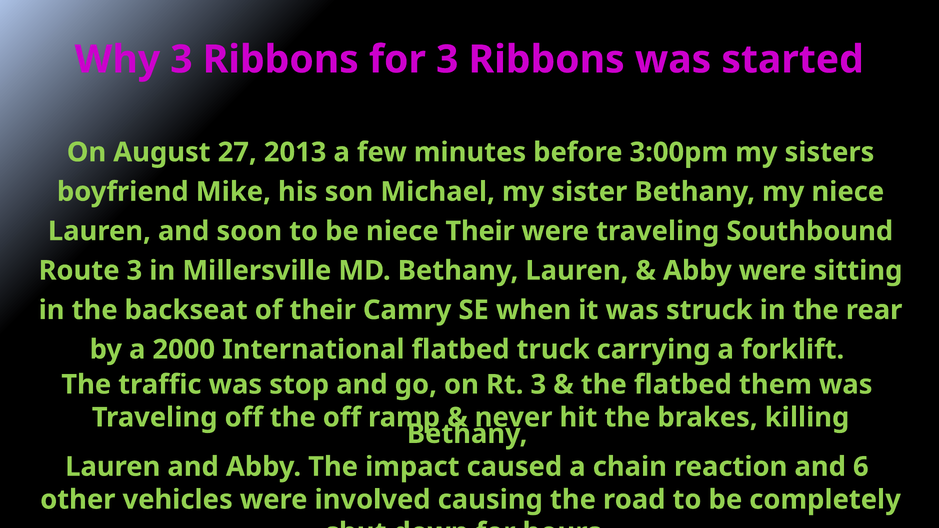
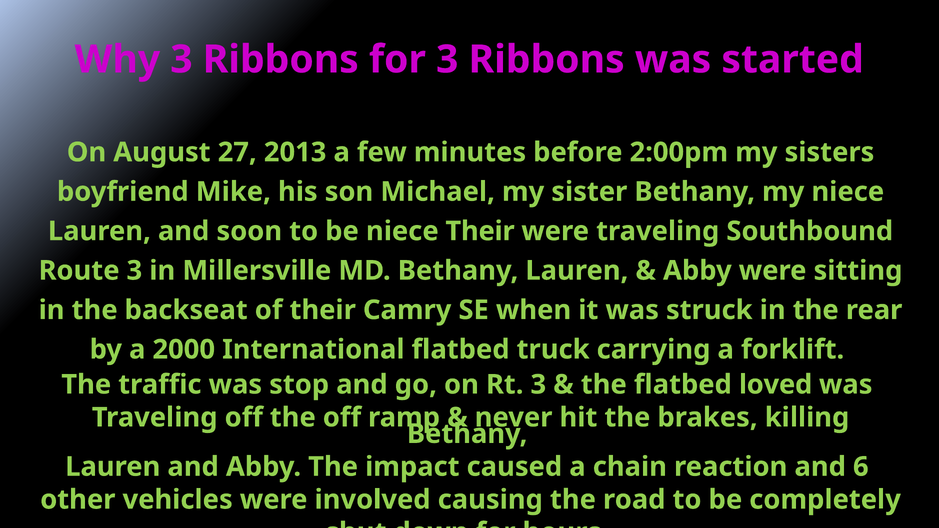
3:00pm: 3:00pm -> 2:00pm
them: them -> loved
